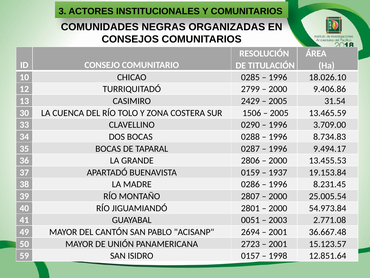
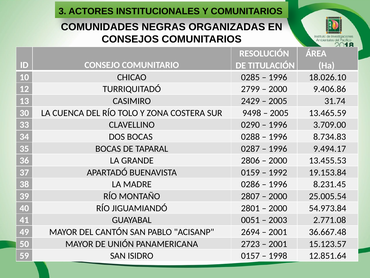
31.54: 31.54 -> 31.74
1506: 1506 -> 9498
1937: 1937 -> 1992
